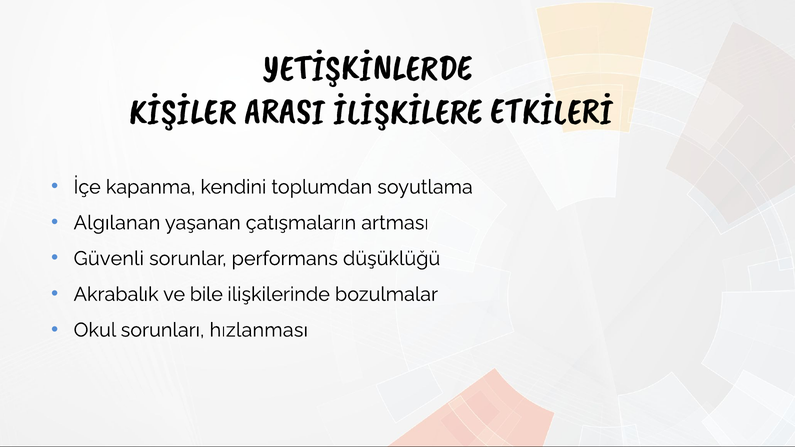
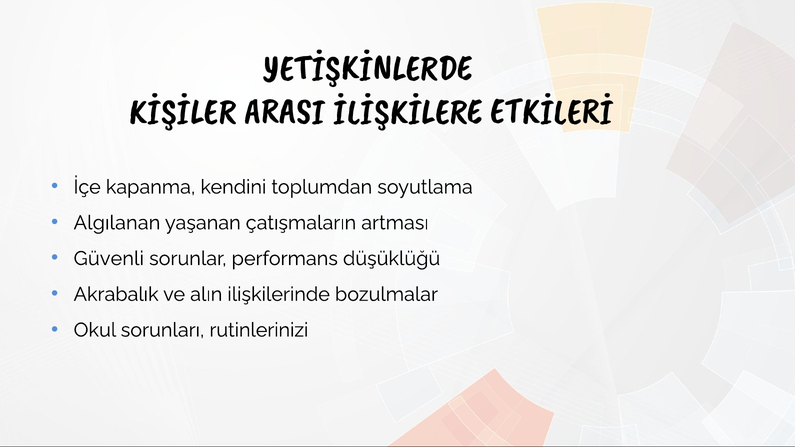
bile: bile -> alın
hızlanması: hızlanması -> rutinlerinizi
